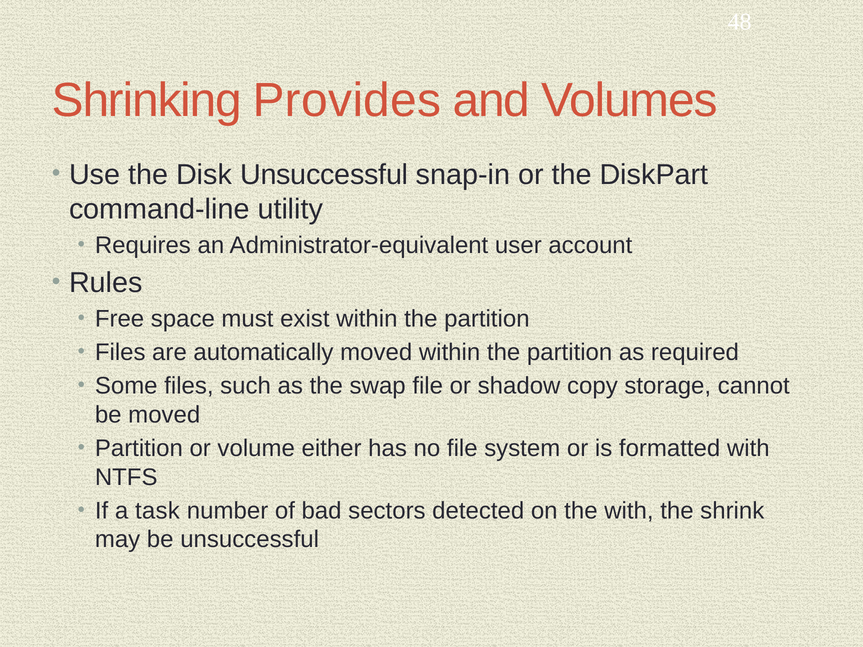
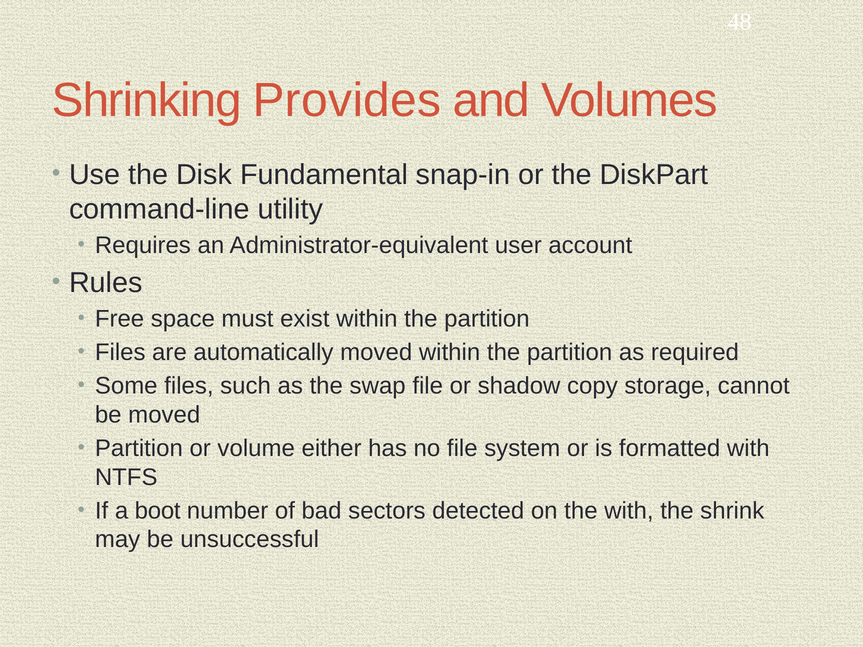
Disk Unsuccessful: Unsuccessful -> Fundamental
task: task -> boot
